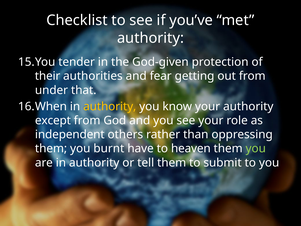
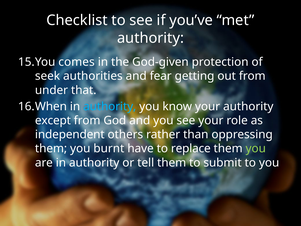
tender: tender -> comes
their: their -> seek
authority at (110, 106) colour: yellow -> light blue
heaven: heaven -> replace
